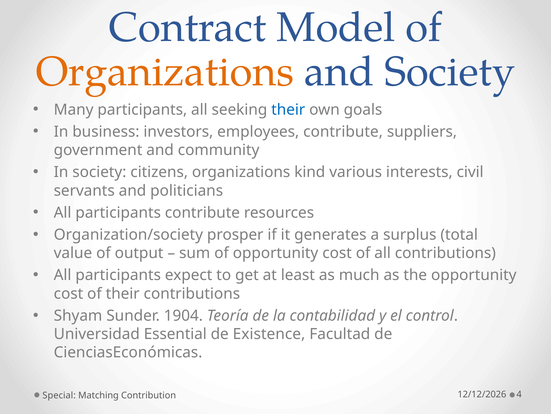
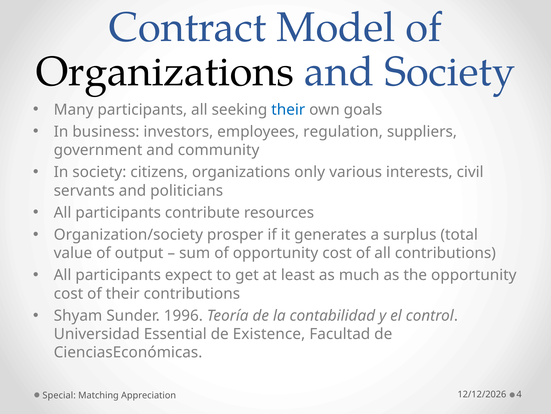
Organizations at (165, 72) colour: orange -> black
employees contribute: contribute -> regulation
kind: kind -> only
1904: 1904 -> 1996
Contribution: Contribution -> Appreciation
